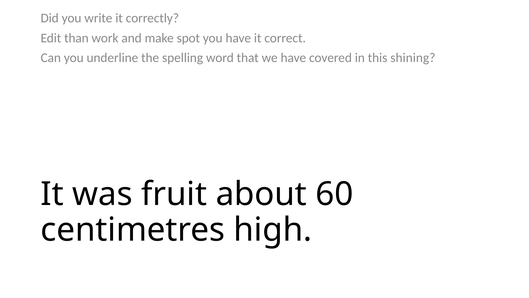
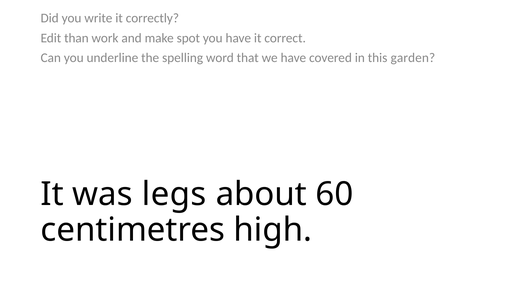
shining: shining -> garden
fruit: fruit -> legs
